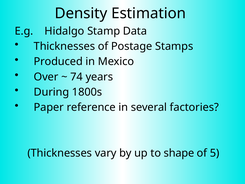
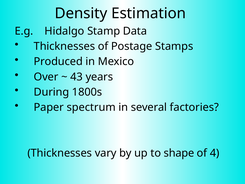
74: 74 -> 43
reference: reference -> spectrum
5: 5 -> 4
